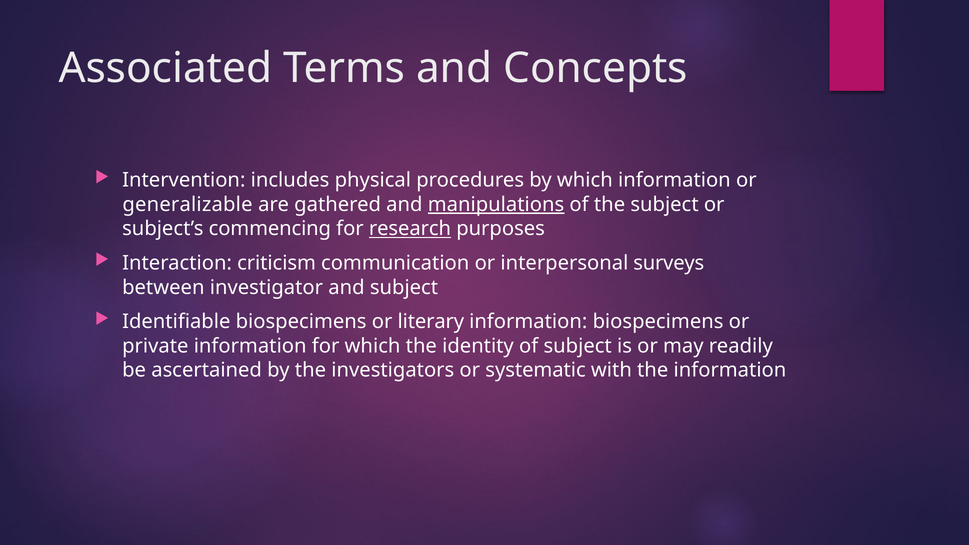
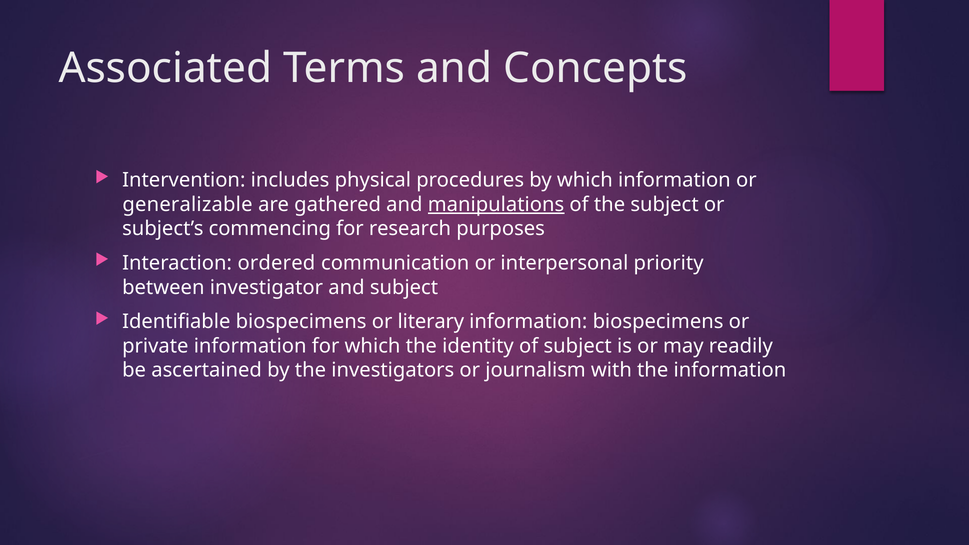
research underline: present -> none
criticism: criticism -> ordered
surveys: surveys -> priority
systematic: systematic -> journalism
